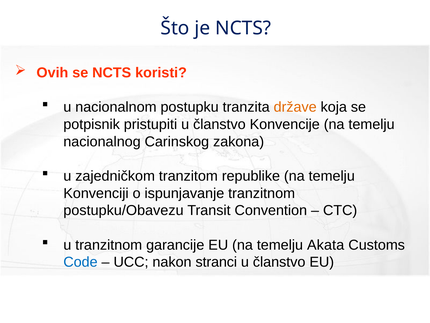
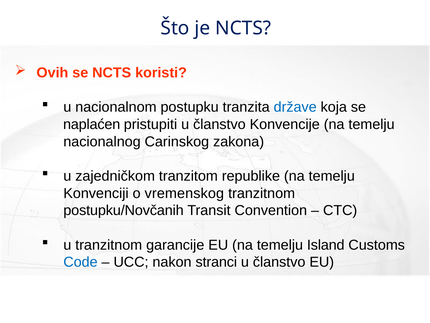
države colour: orange -> blue
potpisnik: potpisnik -> naplaćen
ispunjavanje: ispunjavanje -> vremenskog
postupku/Obavezu: postupku/Obavezu -> postupku/Novčanih
Akata: Akata -> Island
